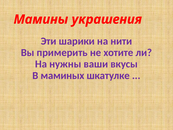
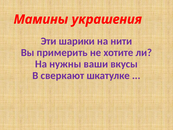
маминых: маминых -> сверкают
